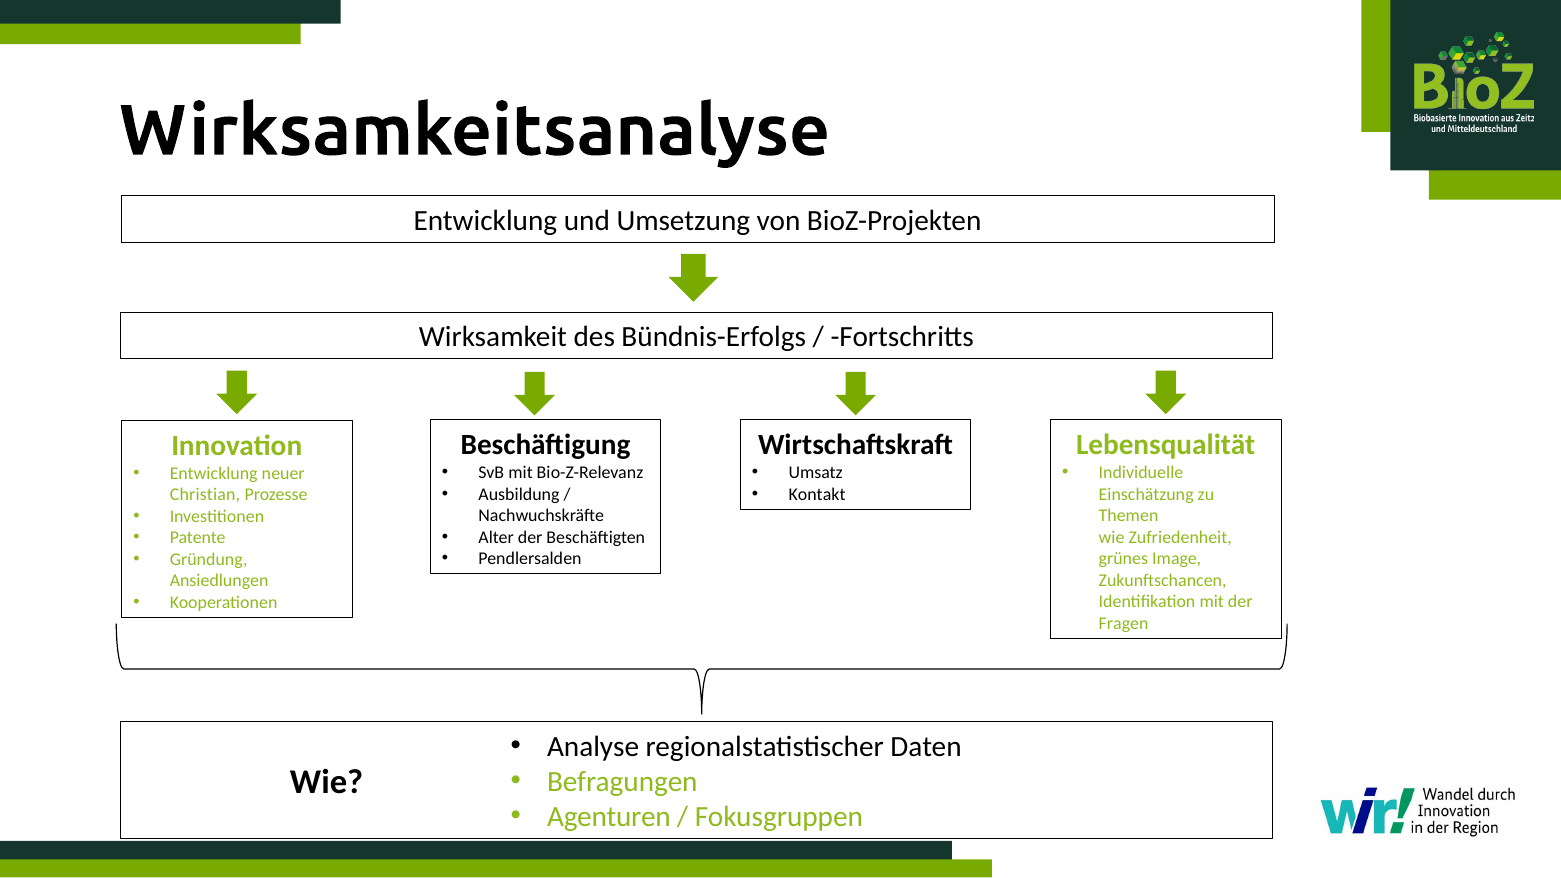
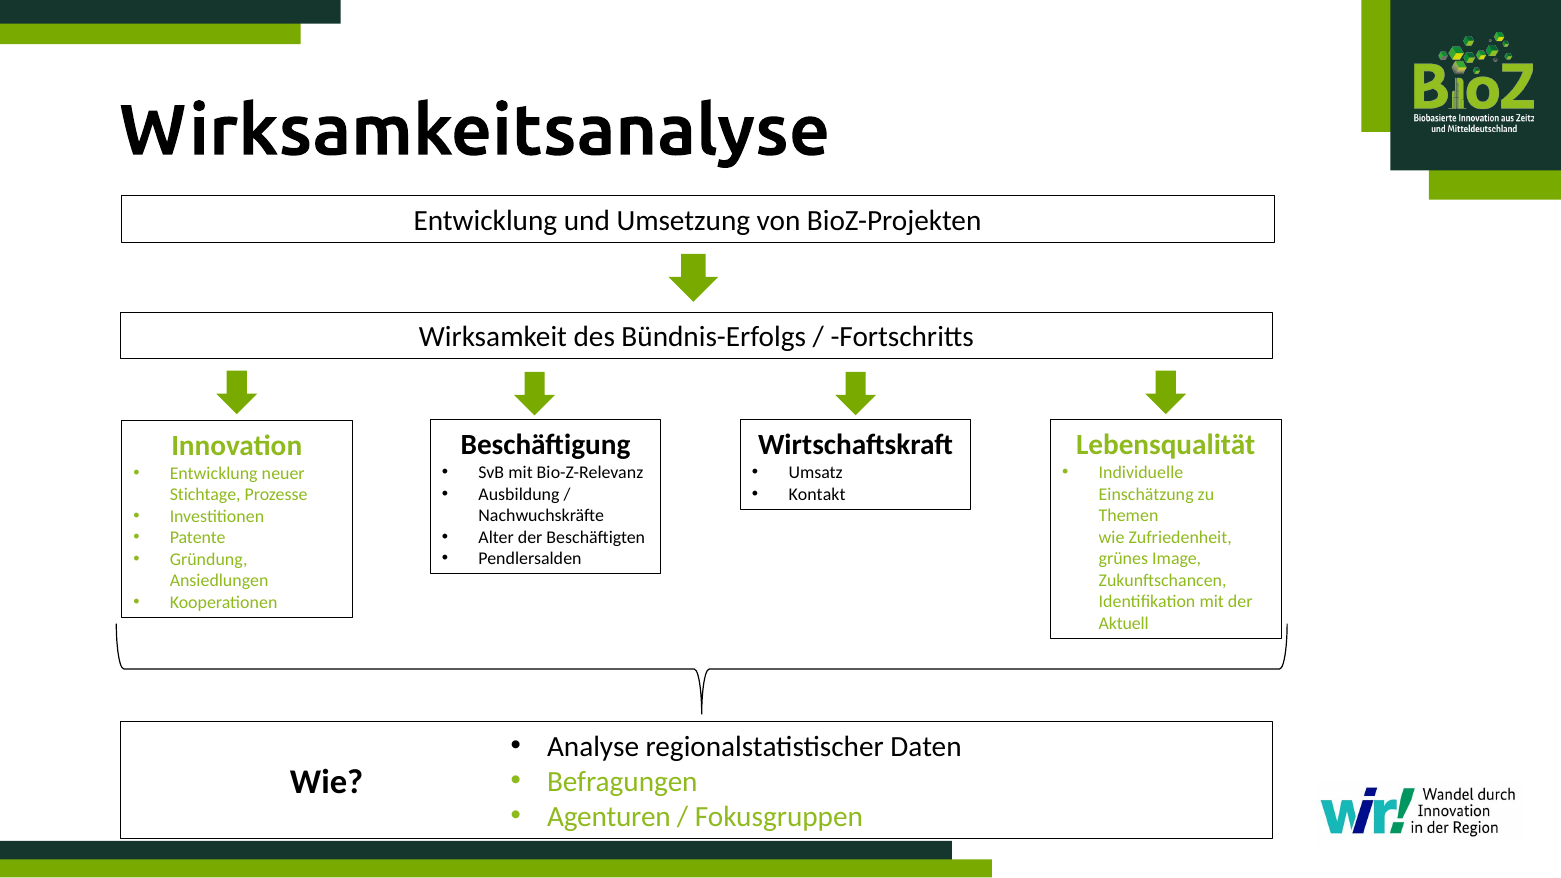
Christian: Christian -> Stichtage
Fragen: Fragen -> Aktuell
